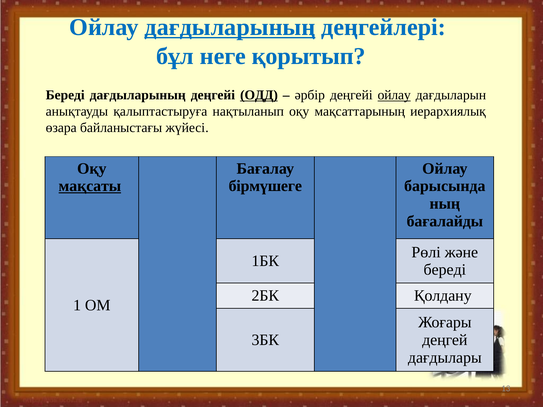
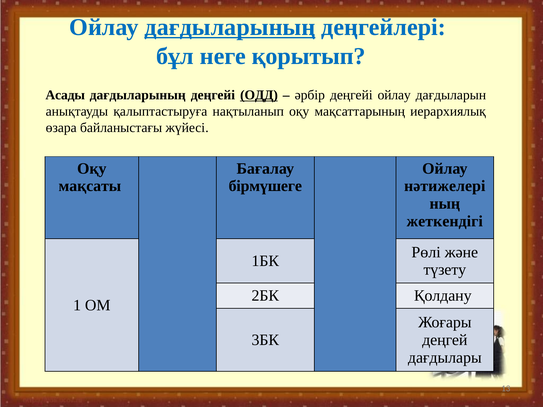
Береді at (65, 95): Береді -> Асады
ойлау at (394, 95) underline: present -> none
мақсаты underline: present -> none
барысында: барысында -> нәтижелері
бағалайды: бағалайды -> жеткендігі
береді at (445, 270): береді -> түзету
